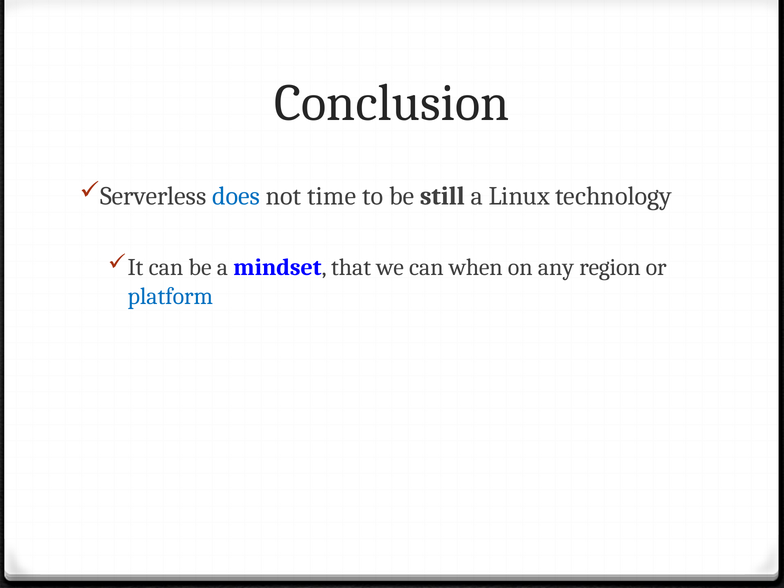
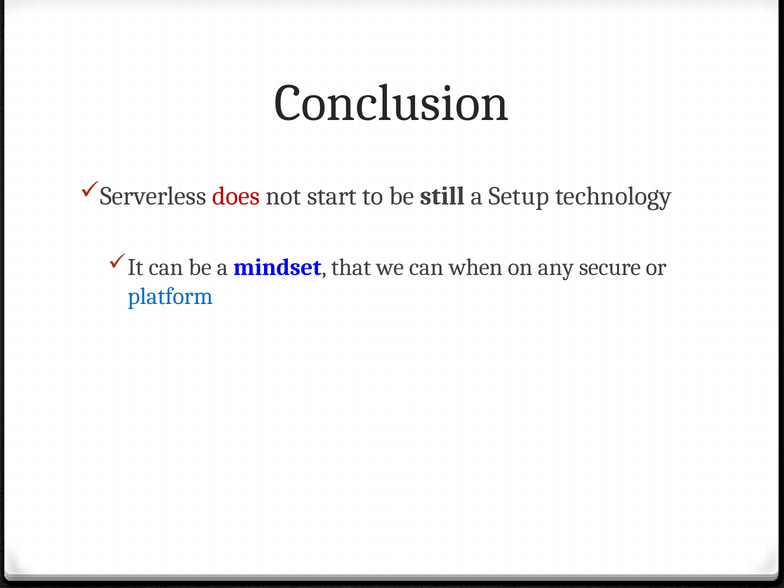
does colour: blue -> red
time: time -> start
Linux: Linux -> Setup
region: region -> secure
